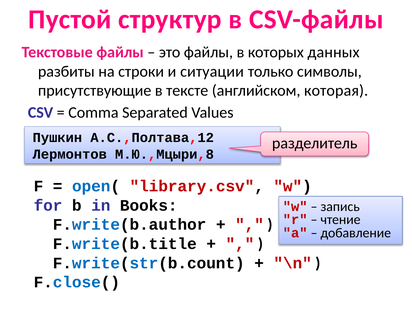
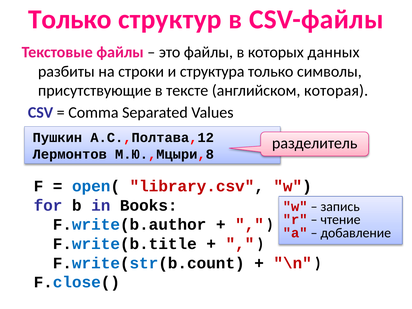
Пустой at (70, 19): Пустой -> Только
ситуации: ситуации -> структура
